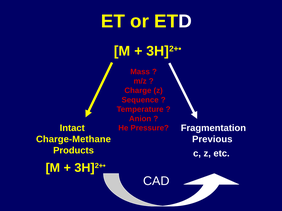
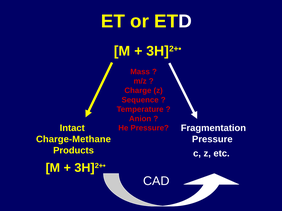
Previous at (212, 139): Previous -> Pressure
